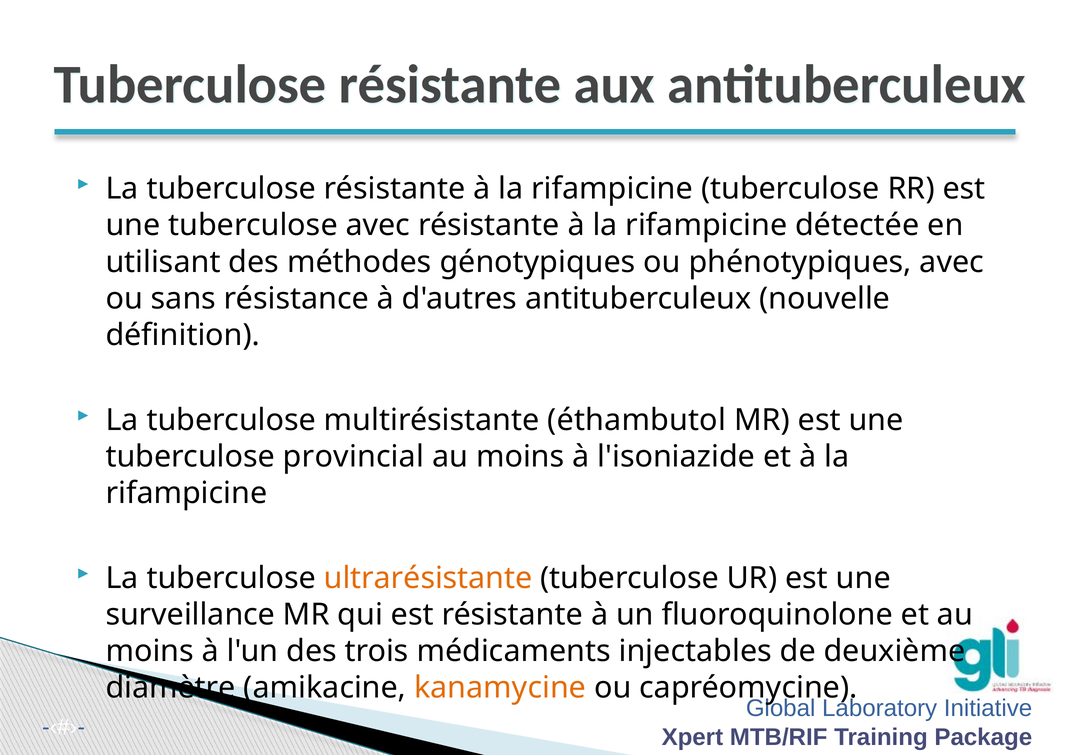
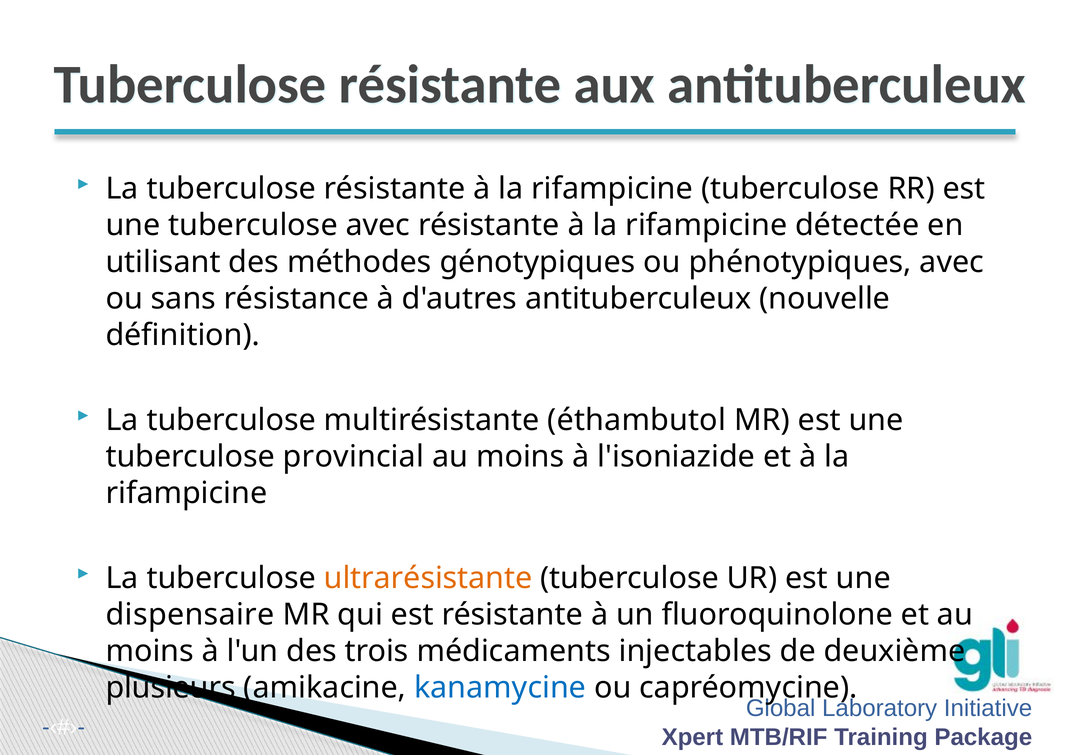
surveillance: surveillance -> dispensaire
diamètre: diamètre -> plusieurs
kanamycine colour: orange -> blue
